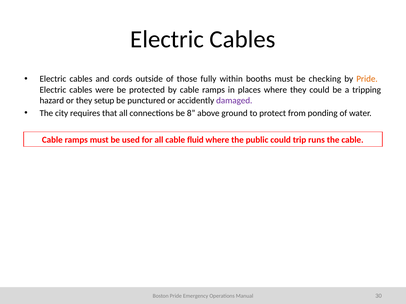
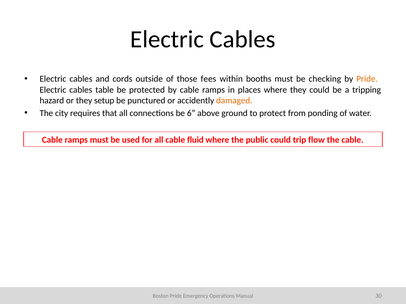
fully: fully -> fees
were: were -> table
damaged colour: purple -> orange
8: 8 -> 6
runs: runs -> flow
